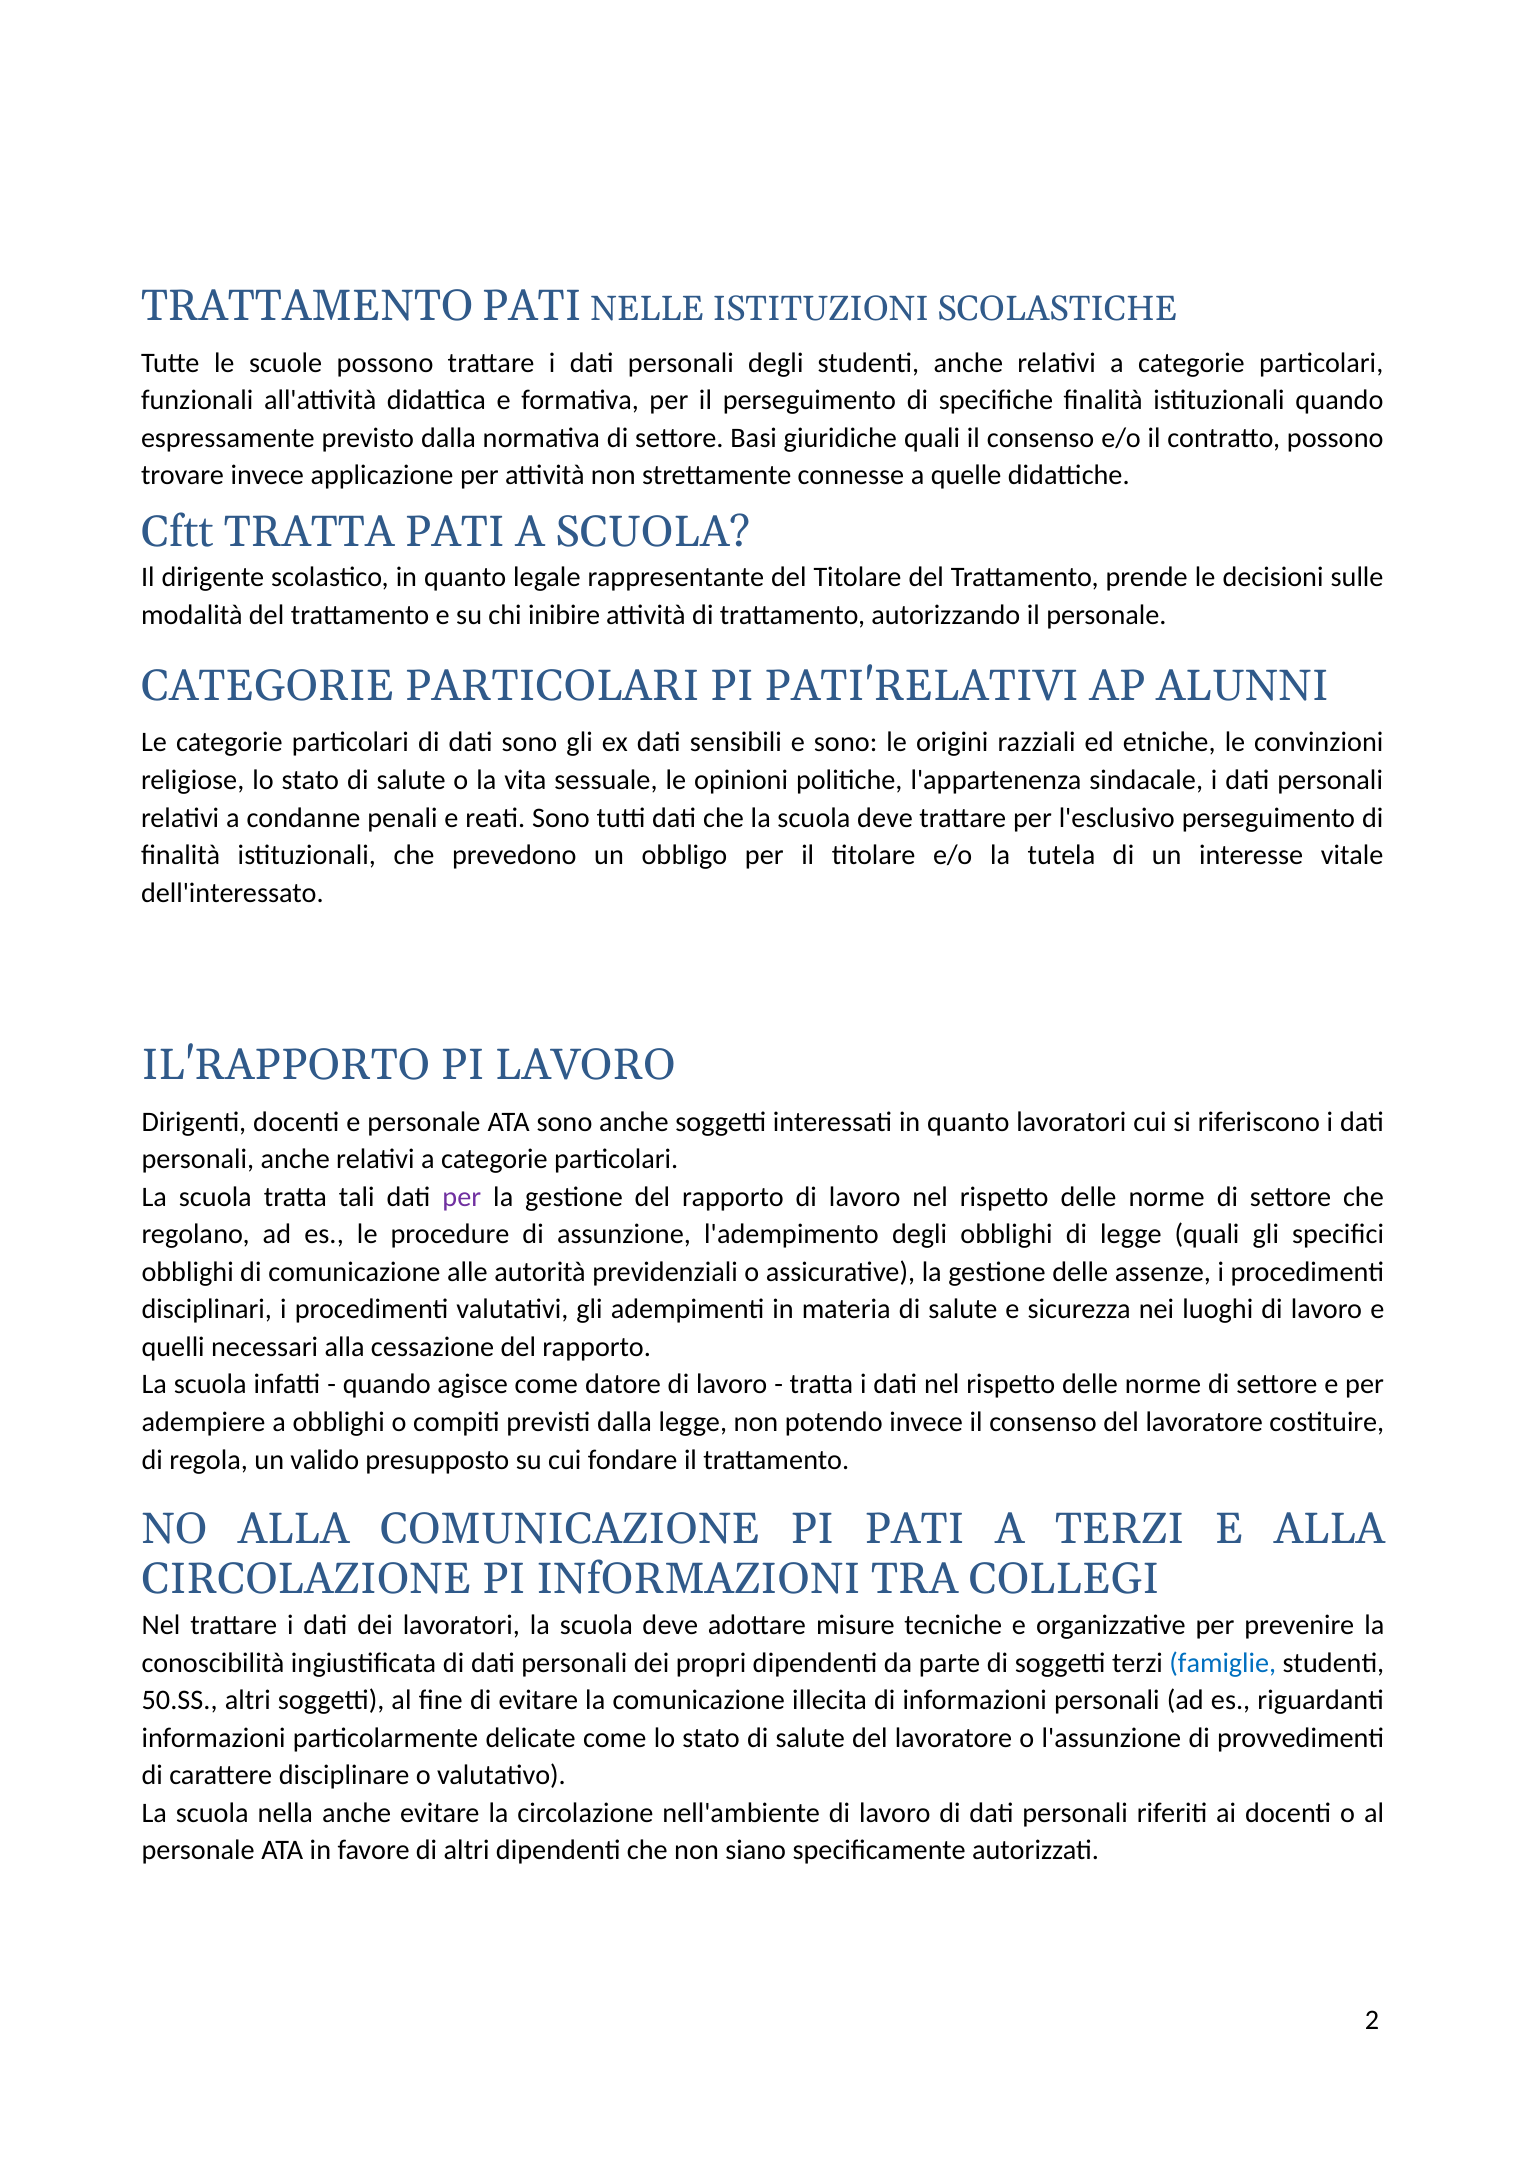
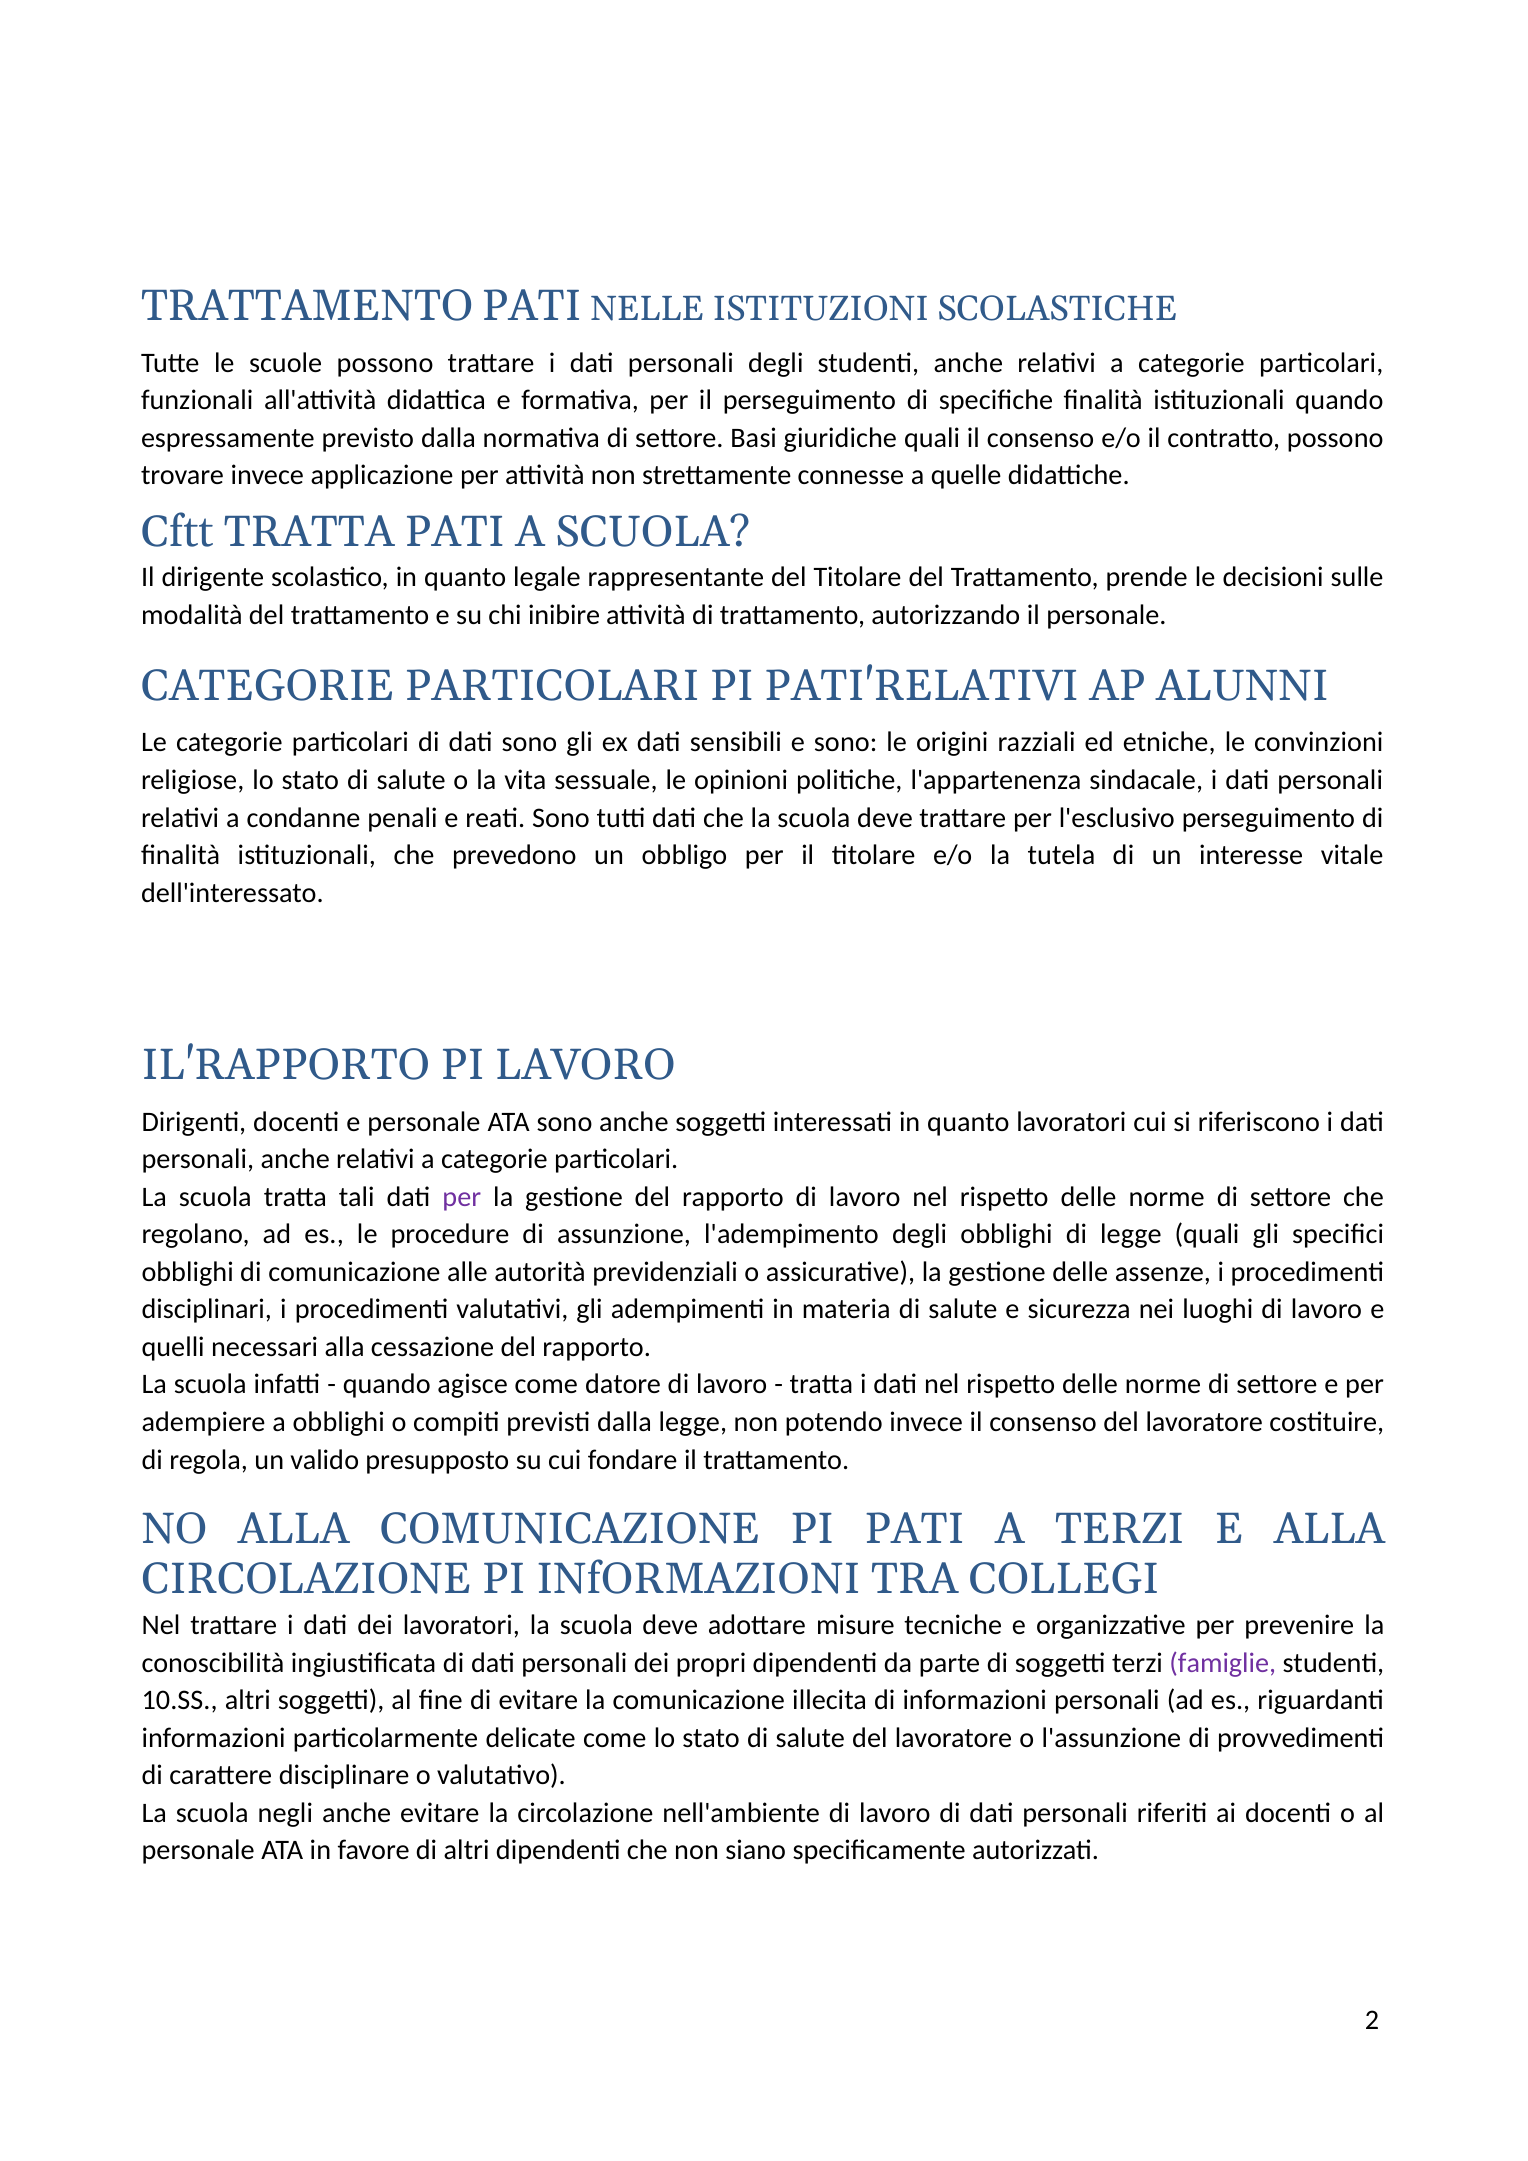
famiglie colour: blue -> purple
50.SS: 50.SS -> 10.SS
nella: nella -> negli
